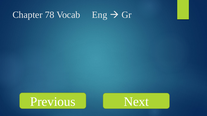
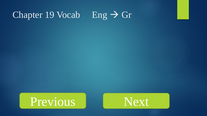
78: 78 -> 19
